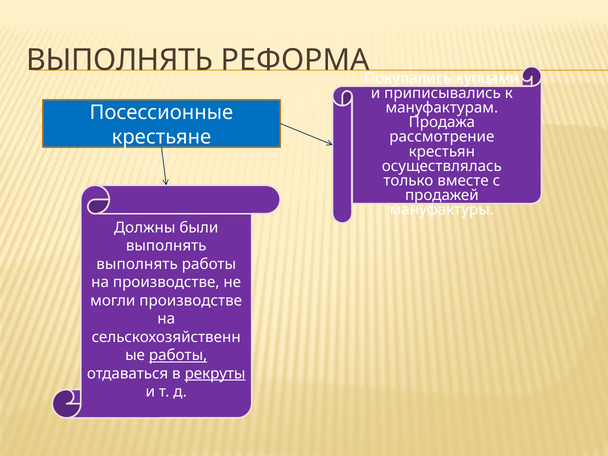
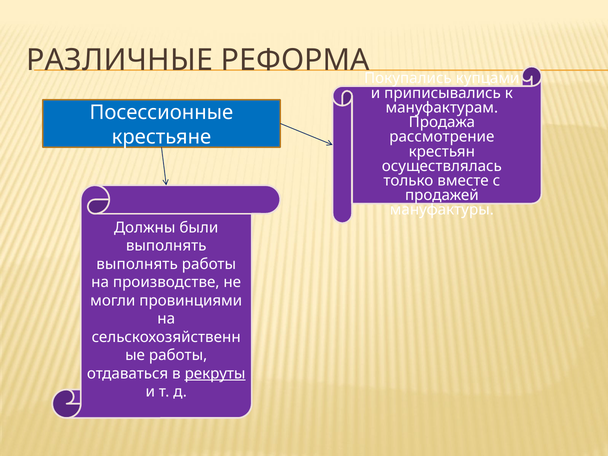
ВЫПОЛНЯТЬ at (120, 60): ВЫПОЛНЯТЬ -> РАЗЛИЧНЫЕ
могли производстве: производстве -> провинциями
работы at (178, 355) underline: present -> none
